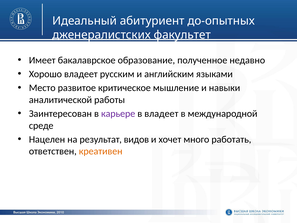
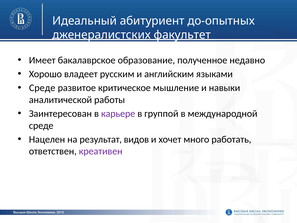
Место at (42, 88): Место -> Среде
в владеет: владеет -> группой
креативен colour: orange -> purple
